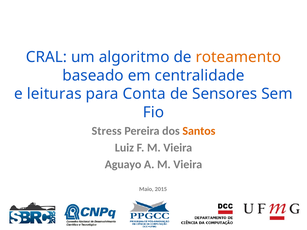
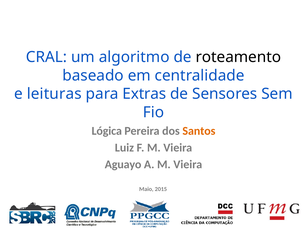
roteamento colour: orange -> black
Conta: Conta -> Extras
Stress: Stress -> Lógica
